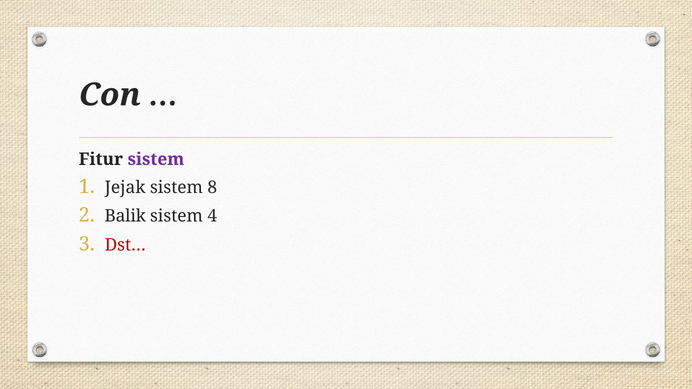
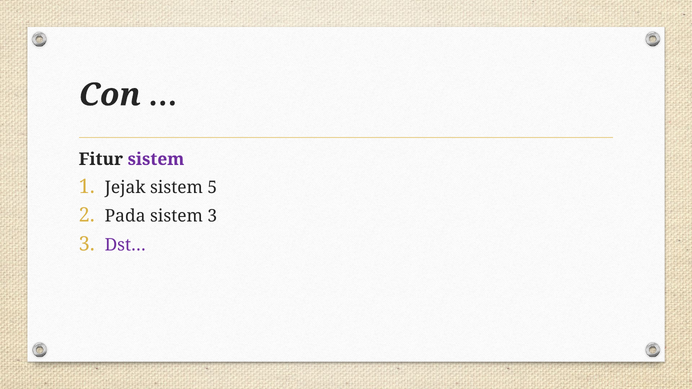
8: 8 -> 5
Balik: Balik -> Pada
sistem 4: 4 -> 3
Dst… colour: red -> purple
